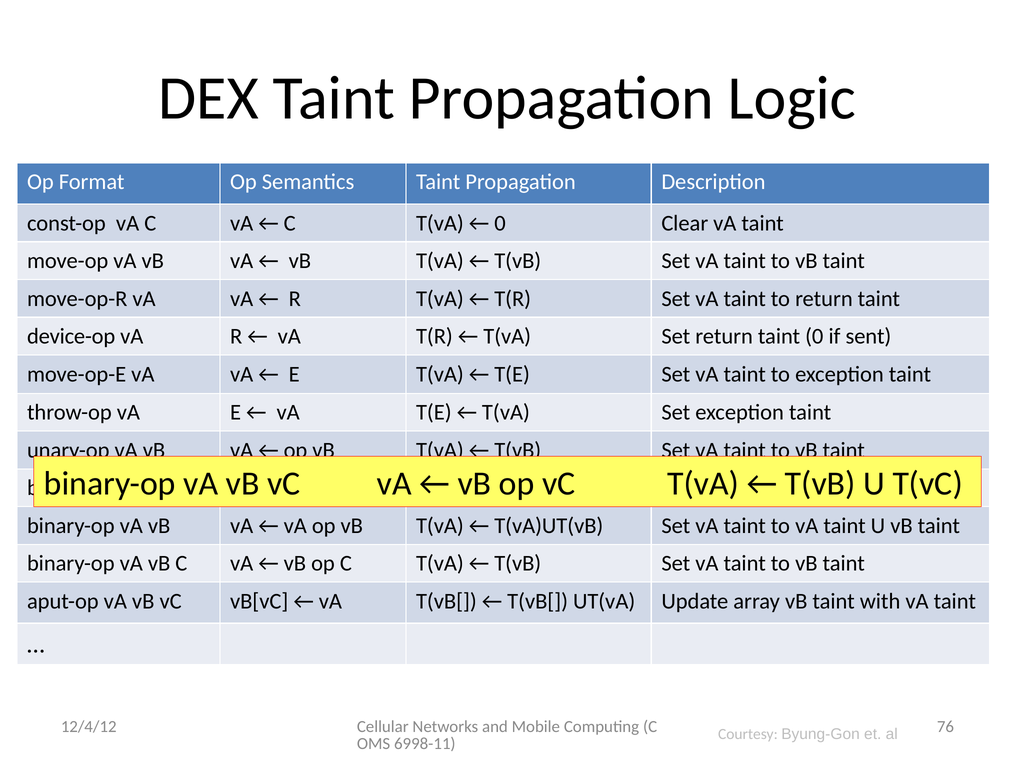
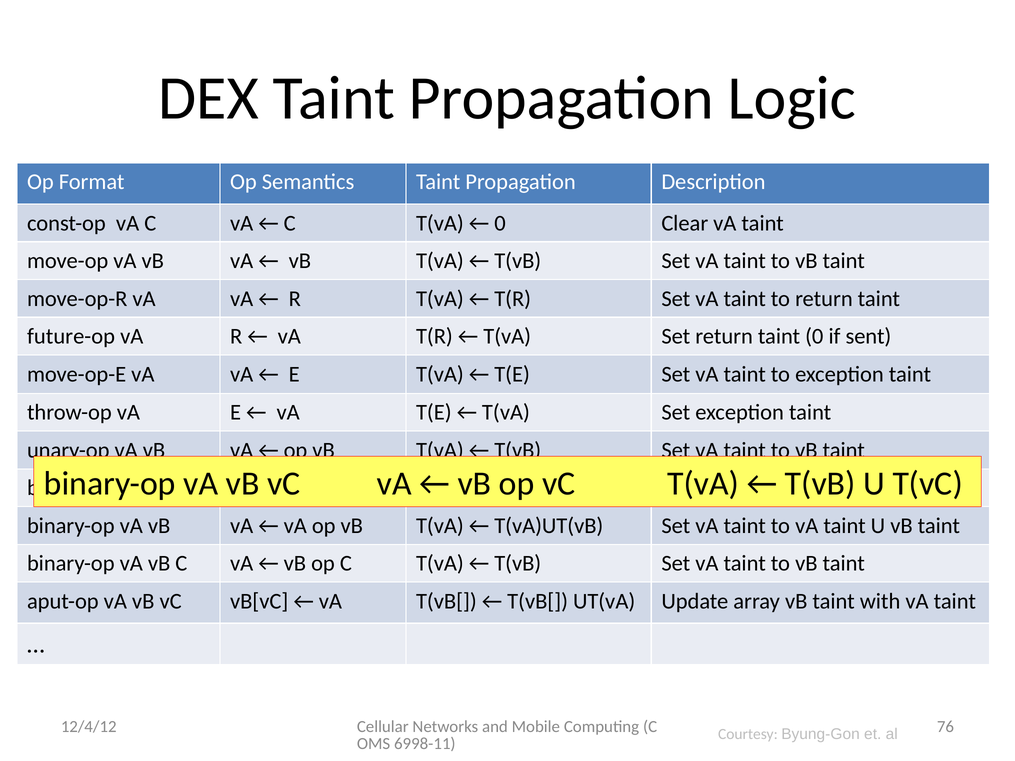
device-op: device-op -> future-op
